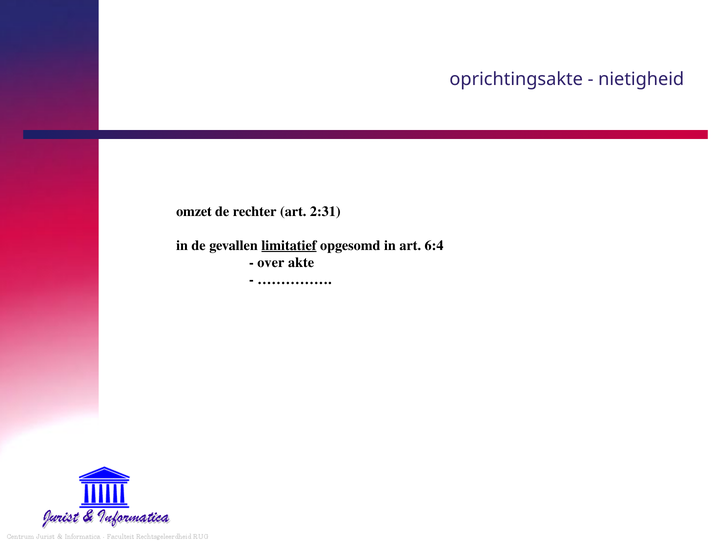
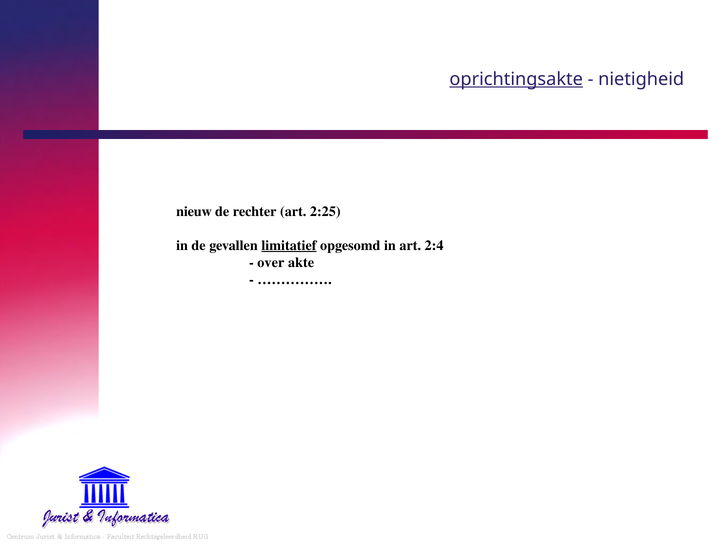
oprichtingsakte underline: none -> present
omzet: omzet -> nieuw
2:31: 2:31 -> 2:25
6:4: 6:4 -> 2:4
